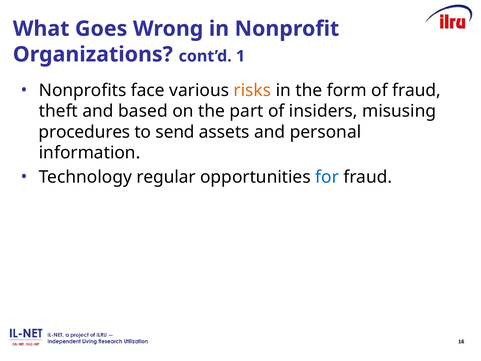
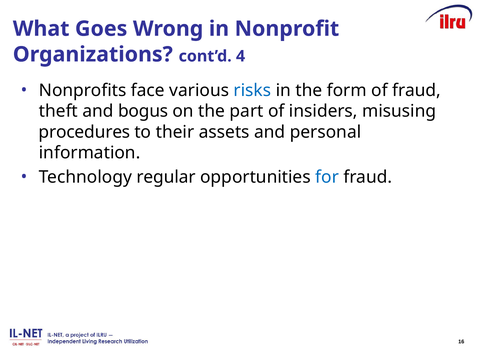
1: 1 -> 4
risks colour: orange -> blue
based: based -> bogus
send: send -> their
